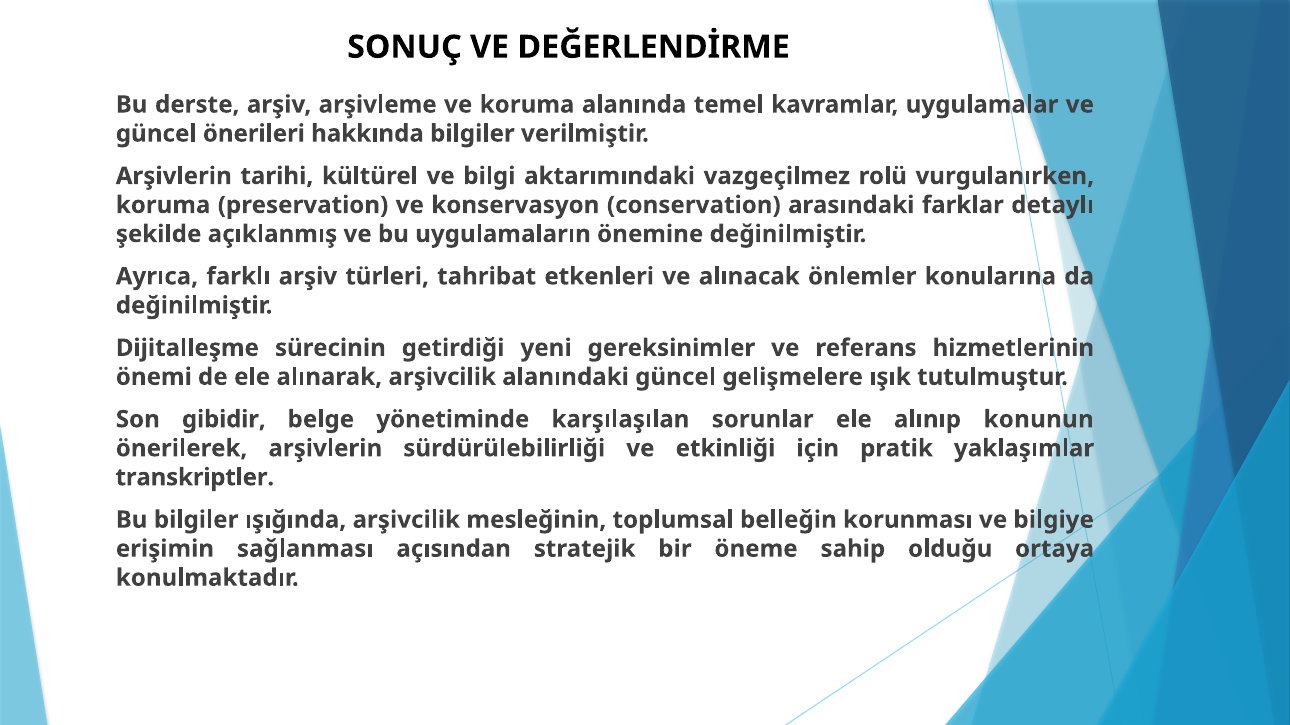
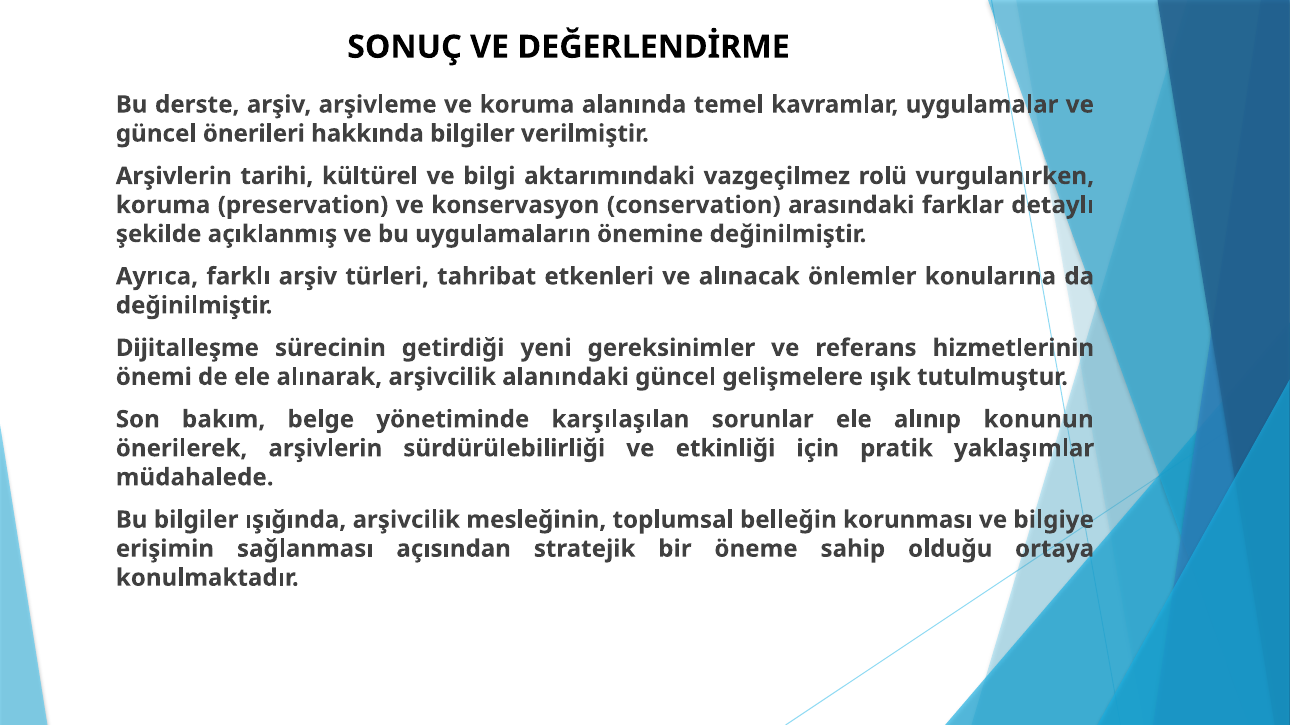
gibidir: gibidir -> bakım
transkriptler: transkriptler -> müdahalede
